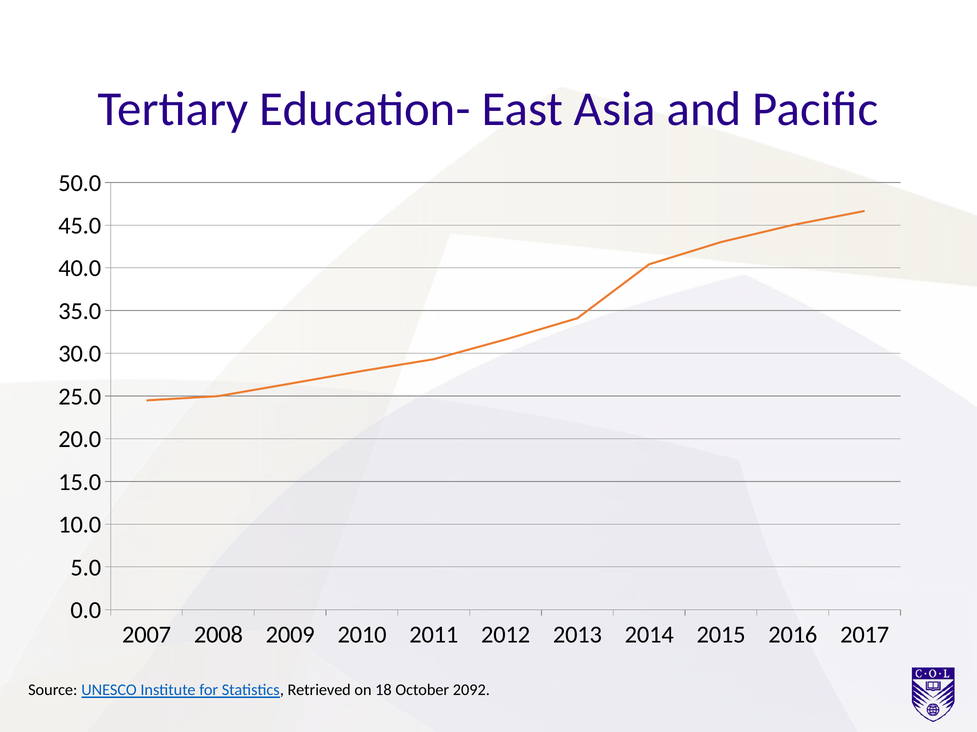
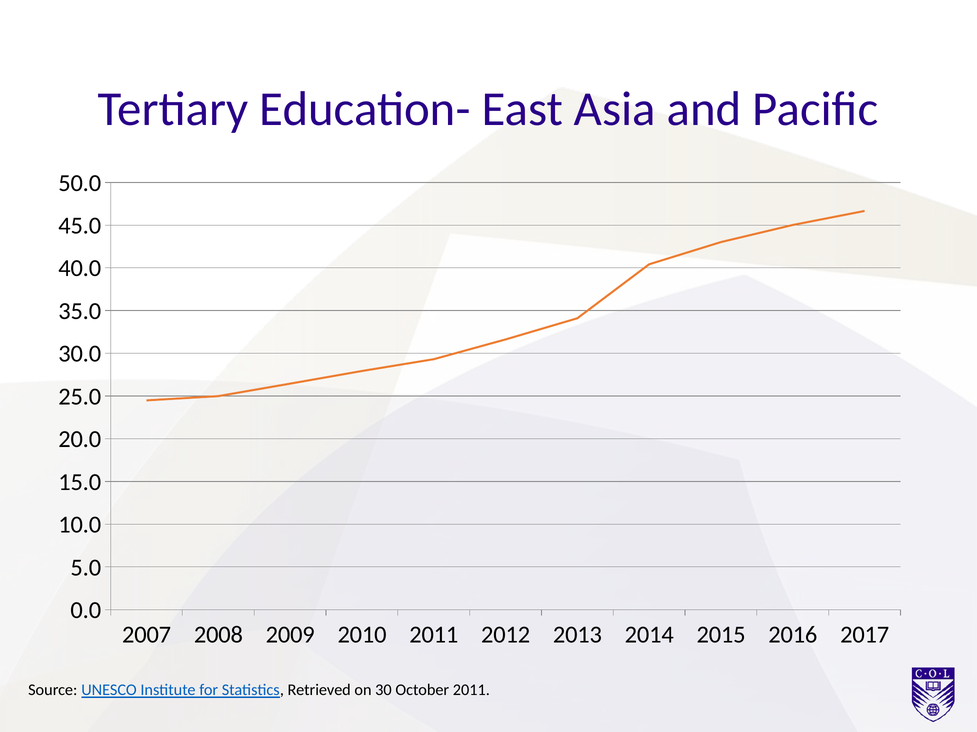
18: 18 -> 30
October 2092: 2092 -> 2011
